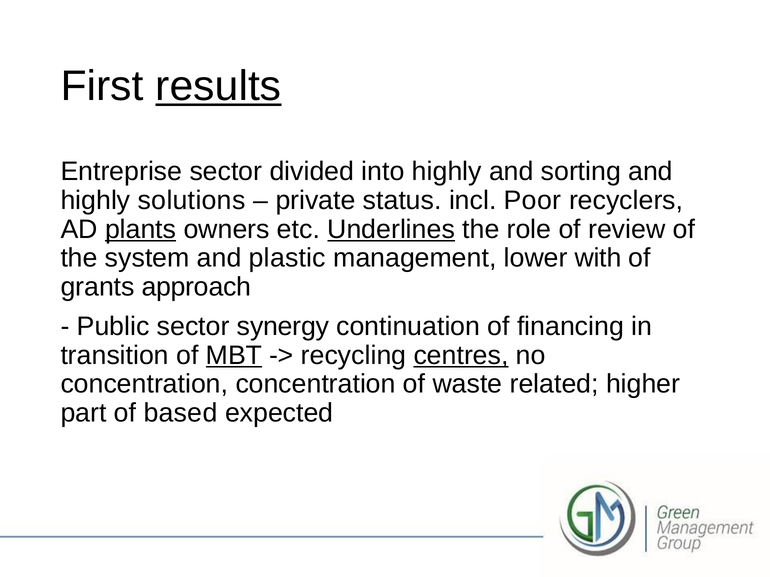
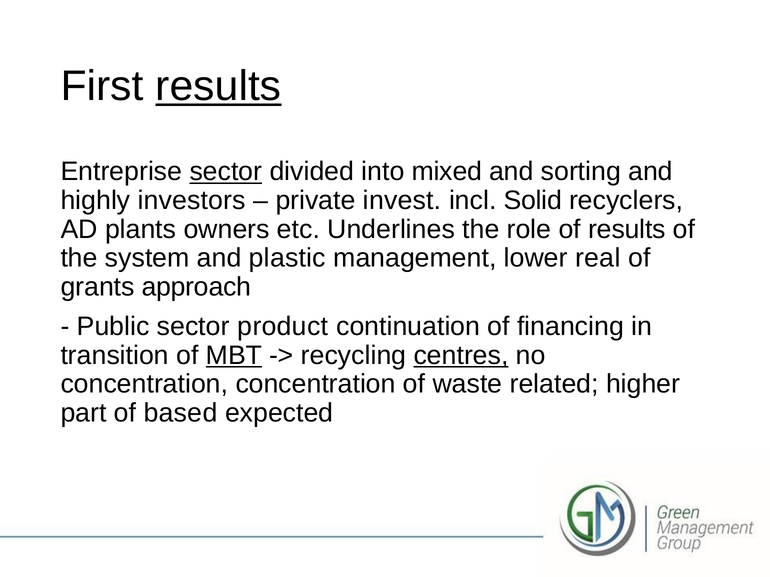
sector at (226, 172) underline: none -> present
into highly: highly -> mixed
solutions: solutions -> investors
status: status -> invest
Poor: Poor -> Solid
plants underline: present -> none
Underlines underline: present -> none
of review: review -> results
with: with -> real
synergy: synergy -> product
